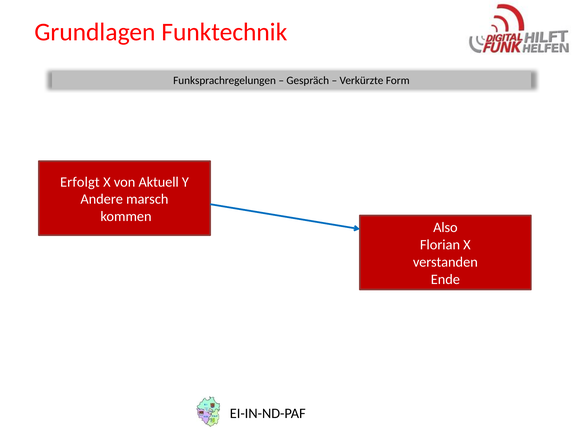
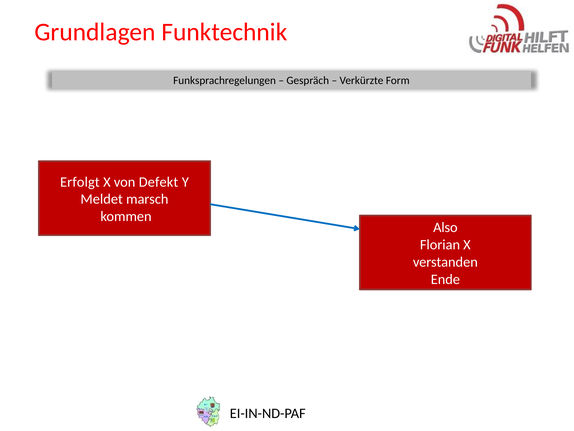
Aktuell: Aktuell -> Defekt
Andere: Andere -> Meldet
